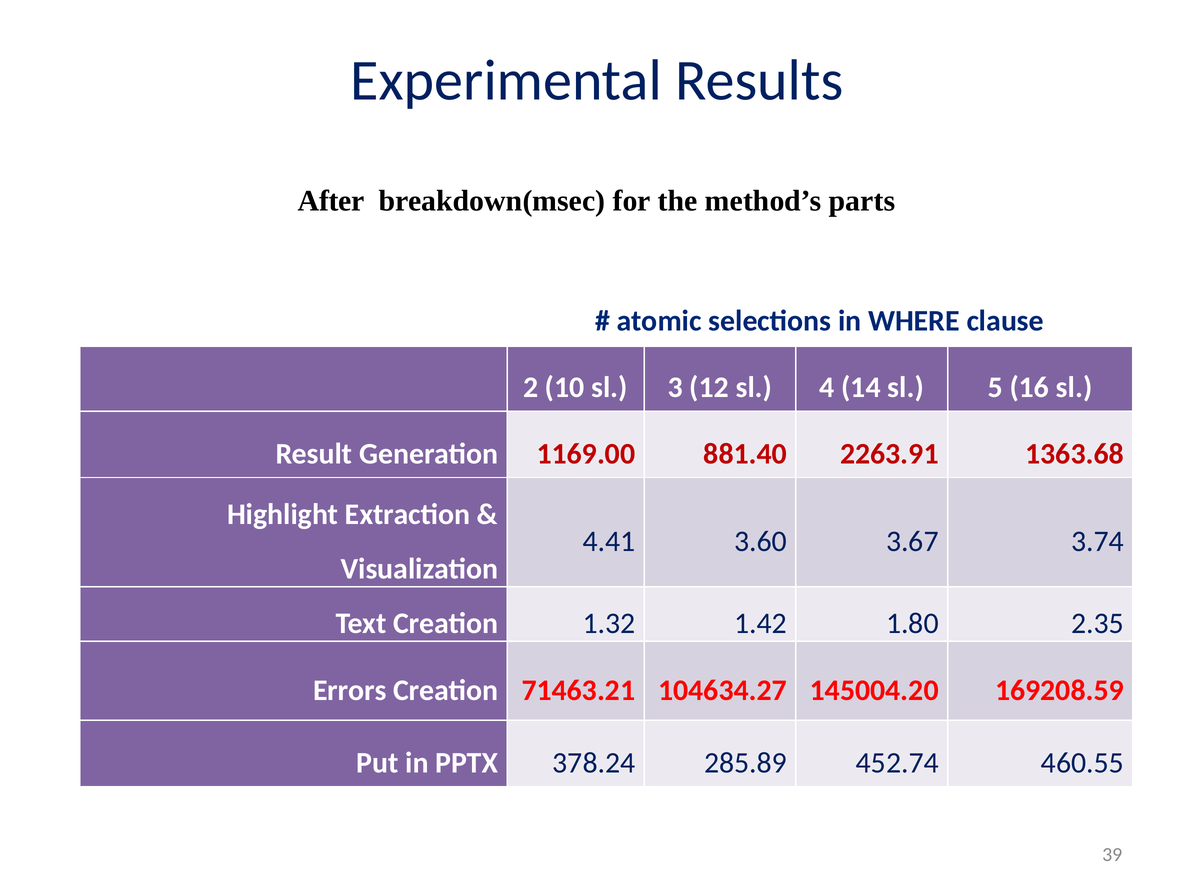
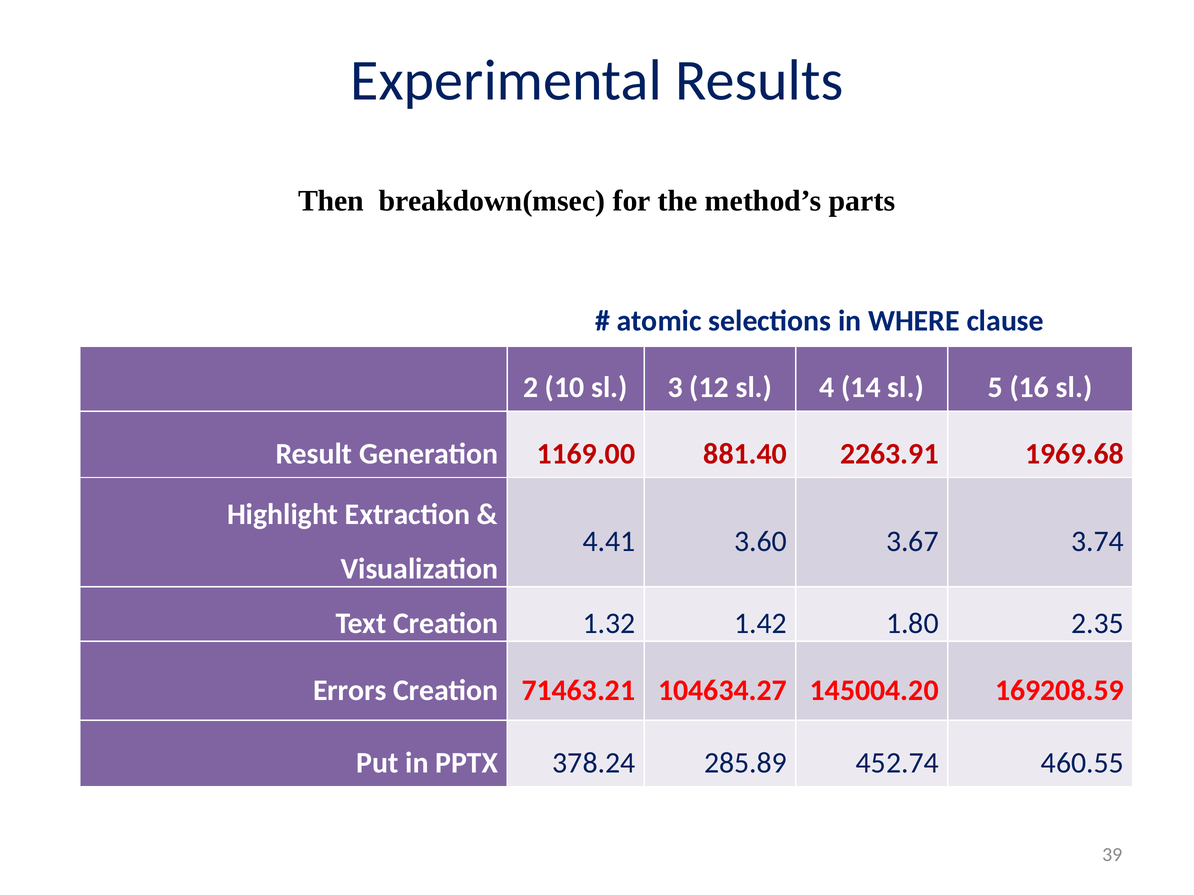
After: After -> Then
1363.68: 1363.68 -> 1969.68
